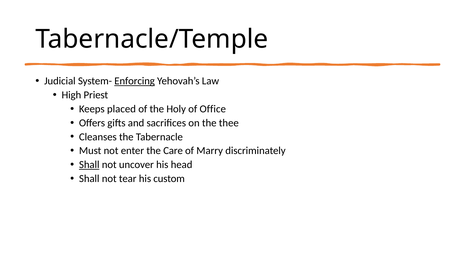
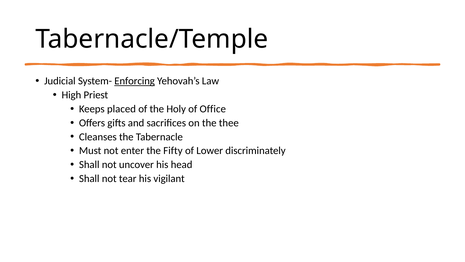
Care: Care -> Fifty
Marry: Marry -> Lower
Shall at (89, 164) underline: present -> none
custom: custom -> vigilant
